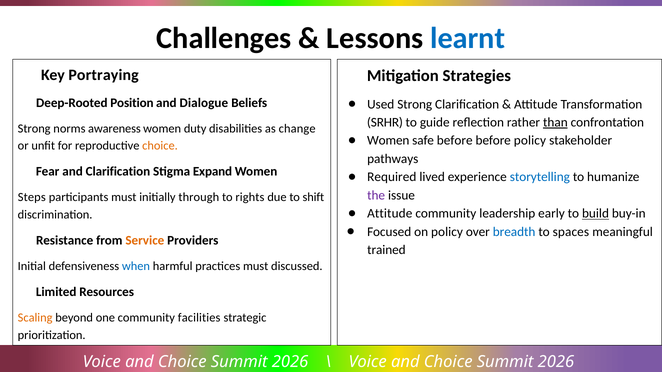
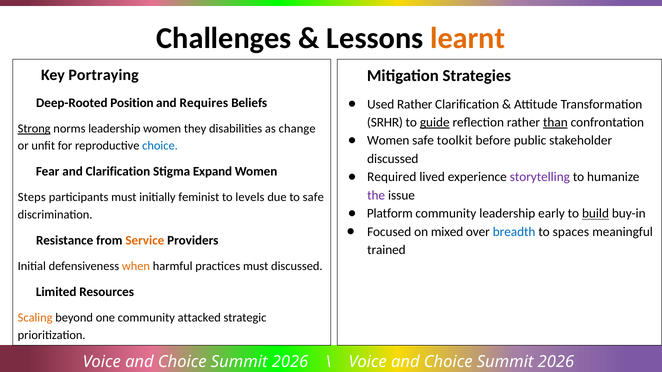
learnt colour: blue -> orange
Dialogue: Dialogue -> Requires
Used Strong: Strong -> Rather
guide underline: none -> present
Strong at (34, 129) underline: none -> present
norms awareness: awareness -> leadership
duty: duty -> they
safe before: before -> toolkit
before policy: policy -> public
choice at (160, 146) colour: orange -> blue
pathways at (393, 159): pathways -> discussed
storytelling colour: blue -> purple
through: through -> feminist
rights: rights -> levels
to shift: shift -> safe
Attitude at (390, 214): Attitude -> Platform
on policy: policy -> mixed
when colour: blue -> orange
facilities: facilities -> attacked
